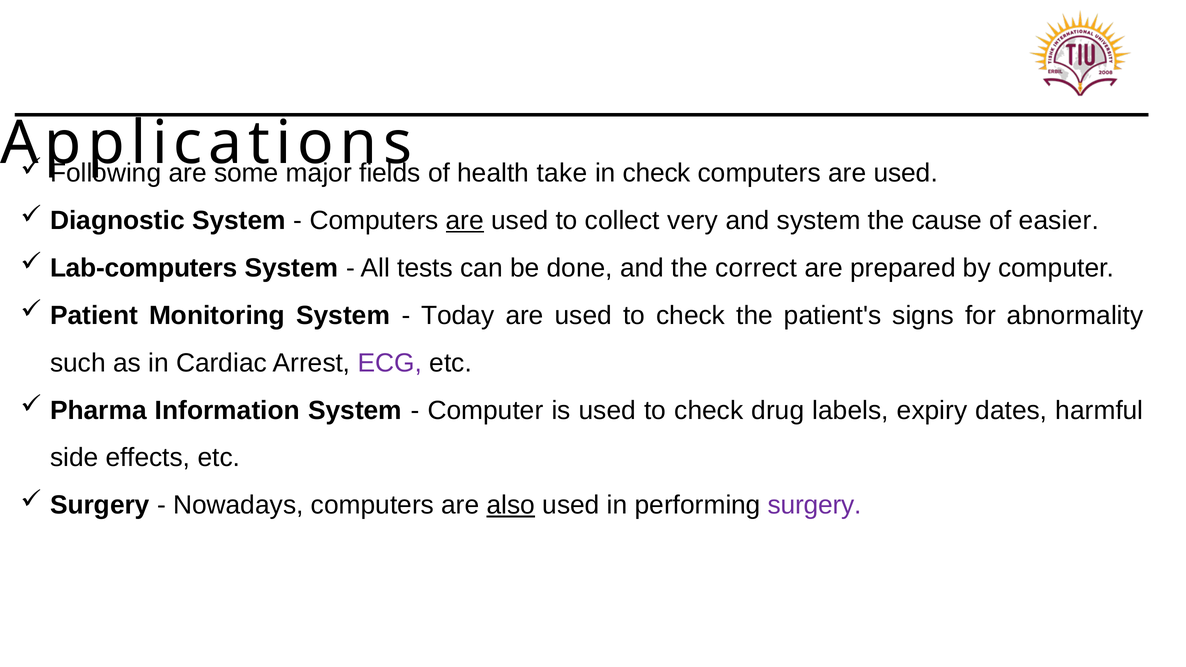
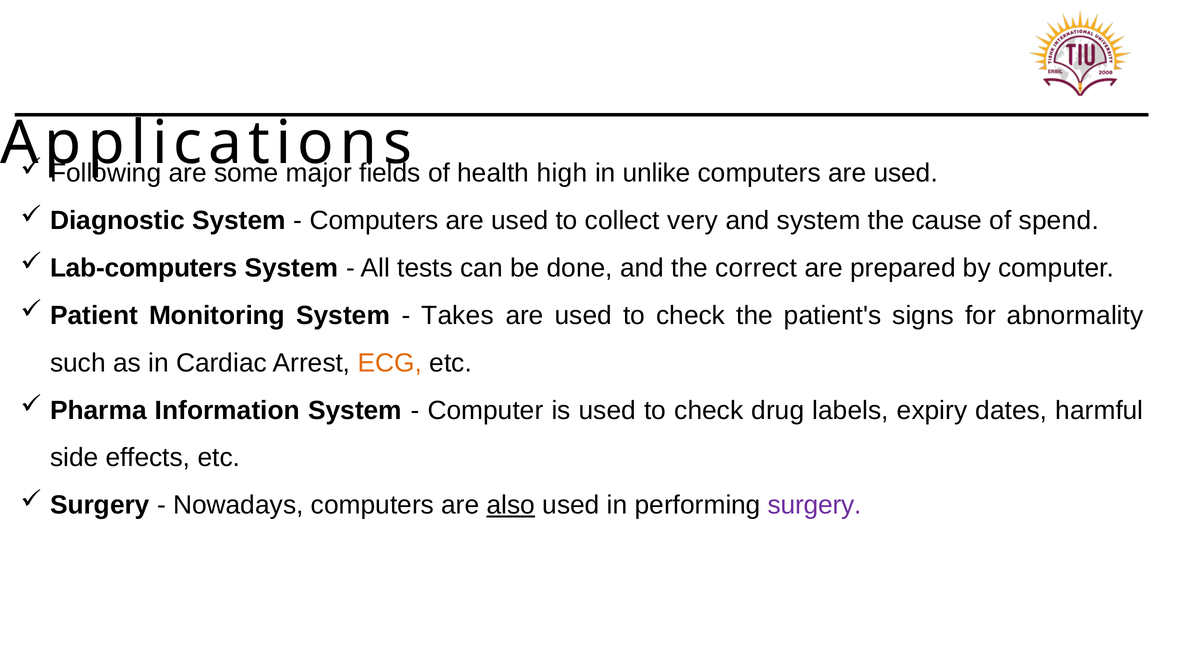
take: take -> high
in check: check -> unlike
are at (465, 221) underline: present -> none
easier: easier -> spend
Today: Today -> Takes
ECG colour: purple -> orange
